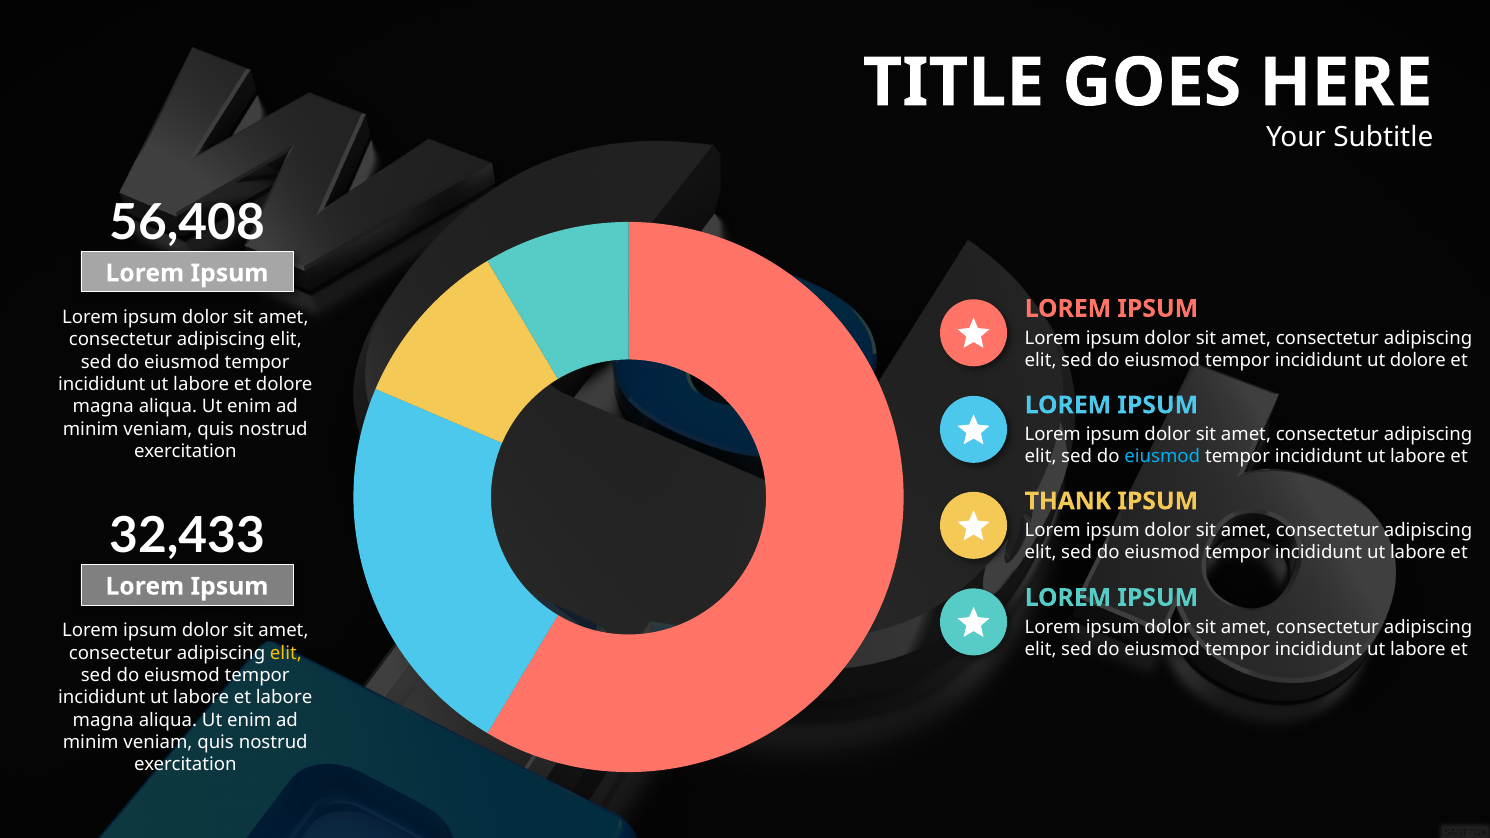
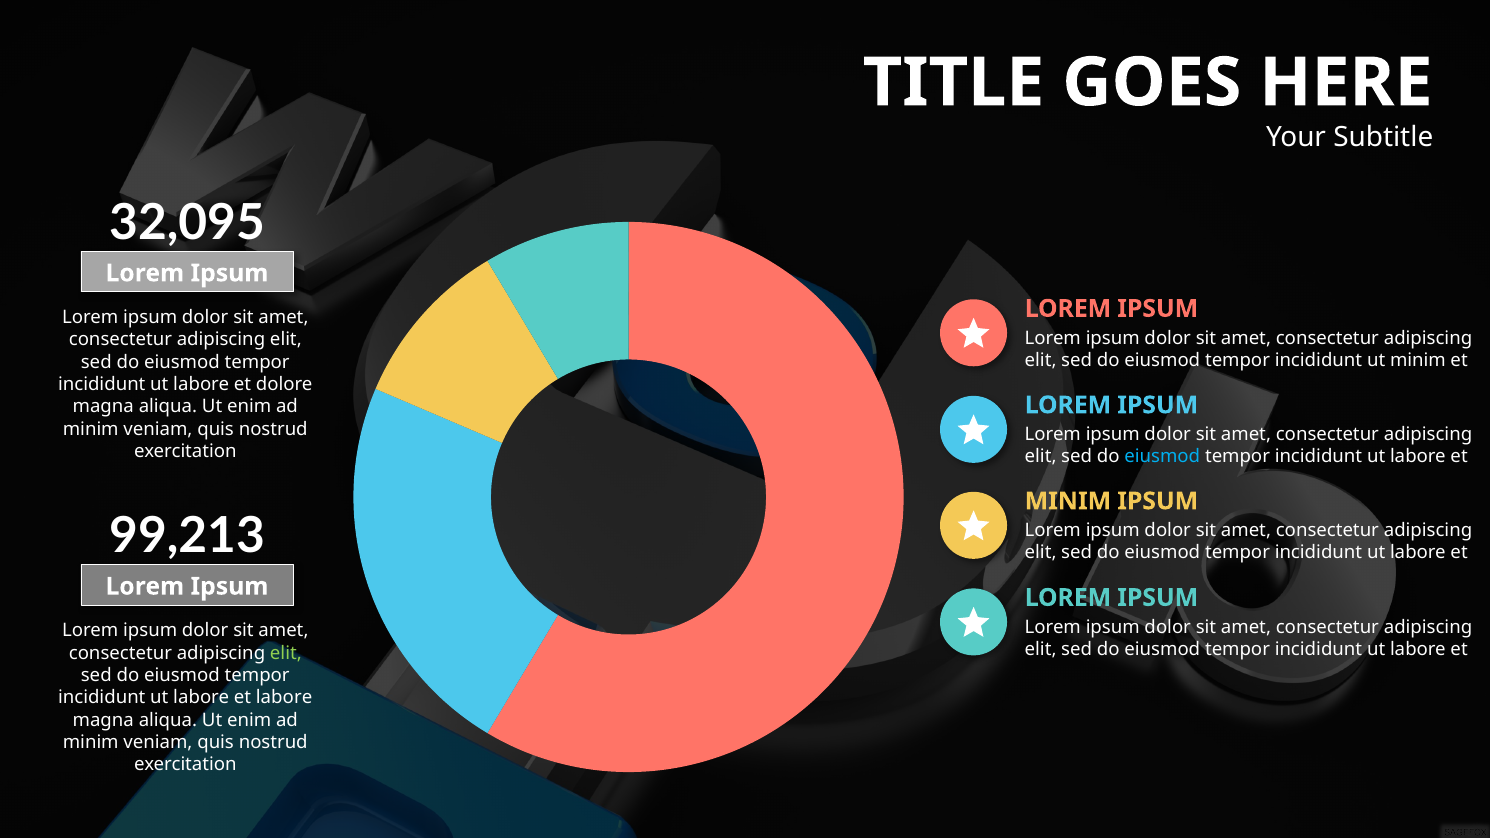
56,408: 56,408 -> 32,095
ut dolore: dolore -> minim
THANK at (1068, 501): THANK -> MINIM
32,433: 32,433 -> 99,213
elit at (286, 653) colour: yellow -> light green
